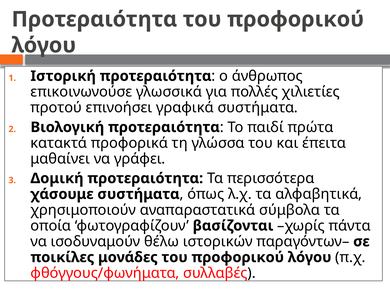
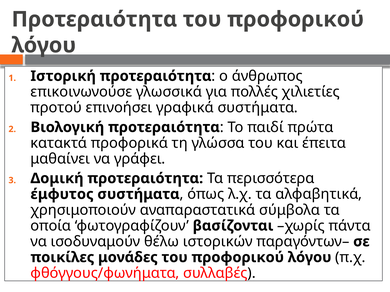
χάσουμε: χάσουμε -> έμφυτος
